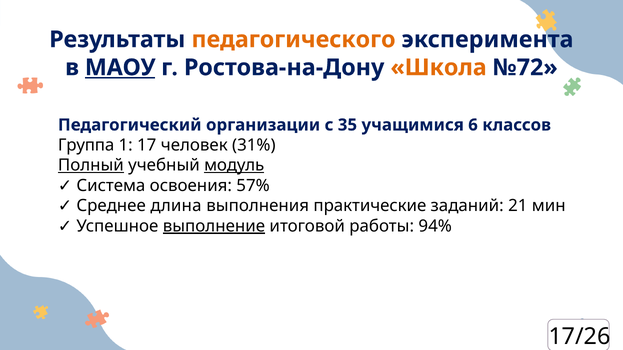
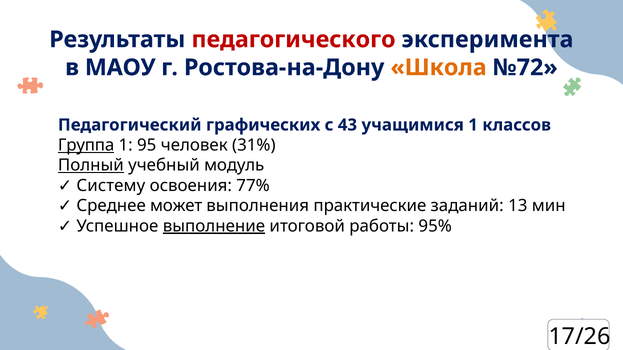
педагогического colour: orange -> red
МАОУ underline: present -> none
организации: организации -> графических
35: 35 -> 43
учащимися 6: 6 -> 1
Группа underline: none -> present
17: 17 -> 95
модуль underline: present -> none
Система: Система -> Систему
57%: 57% -> 77%
длина: длина -> может
21: 21 -> 13
94%: 94% -> 95%
